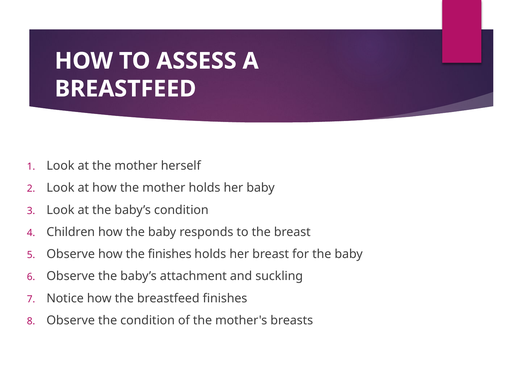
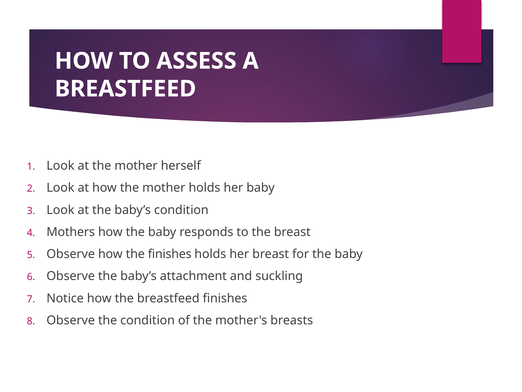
Children: Children -> Mothers
